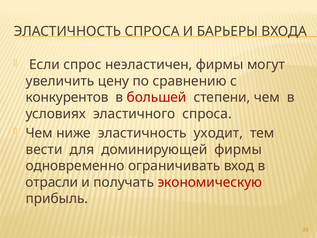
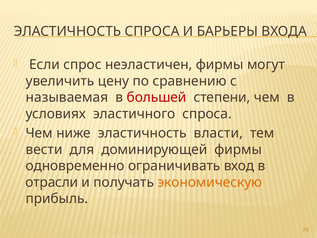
конкурентов: конкурентов -> называемая
уходит: уходит -> власти
экономическую colour: red -> orange
